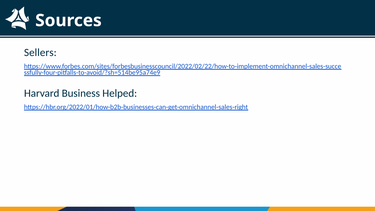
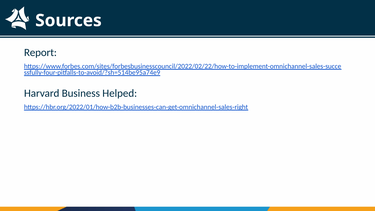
Sellers: Sellers -> Report
